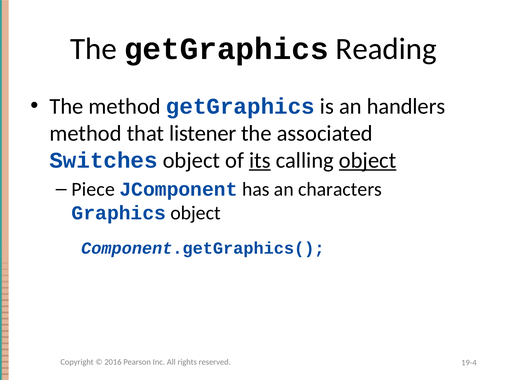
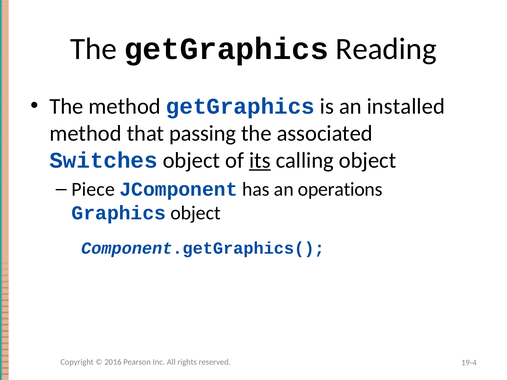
handlers: handlers -> installed
listener: listener -> passing
object at (368, 160) underline: present -> none
characters: characters -> operations
